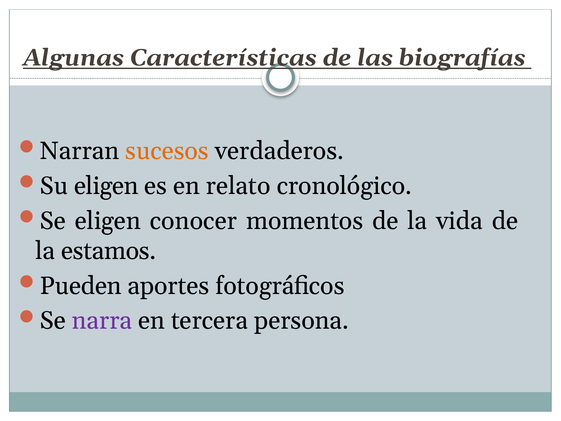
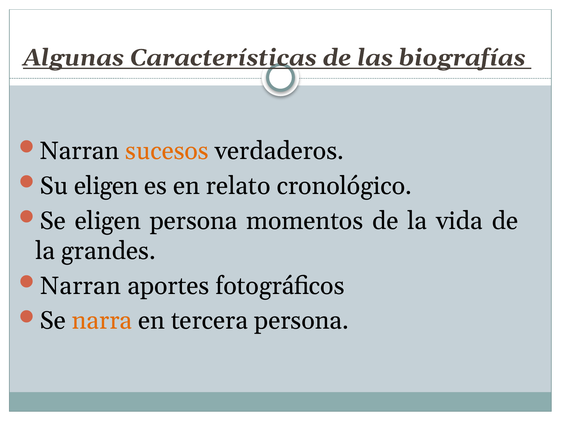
eligen conocer: conocer -> persona
estamos: estamos -> grandes
Pueden at (81, 286): Pueden -> Narran
narra colour: purple -> orange
